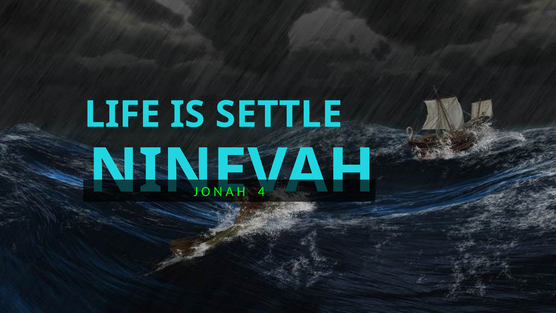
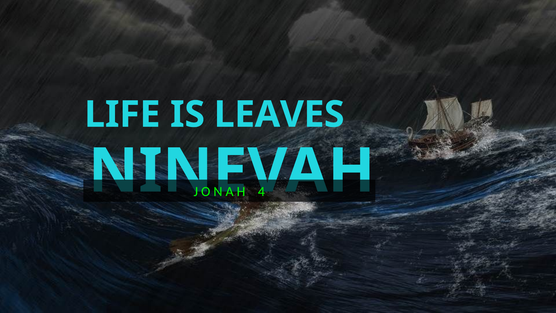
SETTLE: SETTLE -> LEAVES
